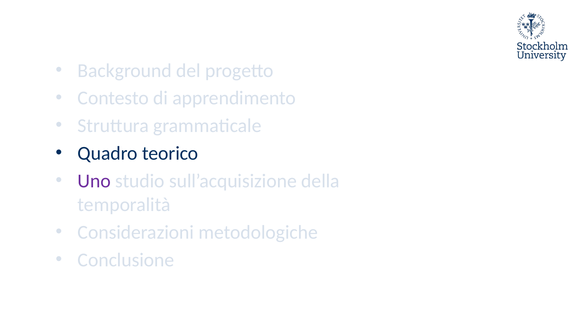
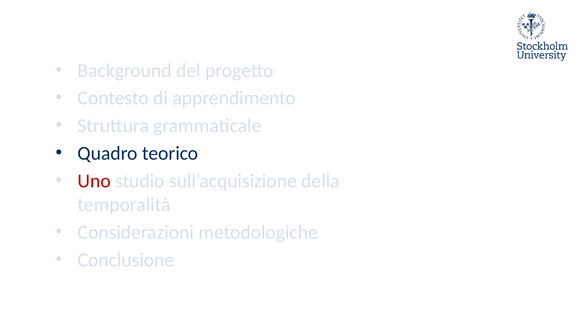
Uno colour: purple -> red
